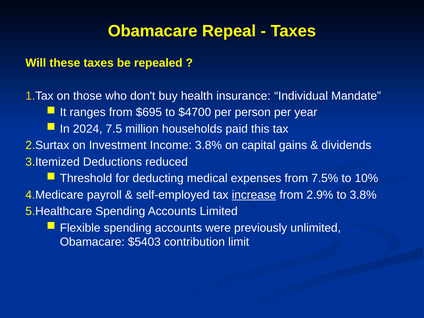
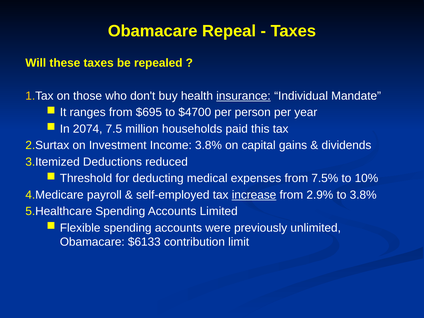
insurance underline: none -> present
2024: 2024 -> 2074
$5403: $5403 -> $6133
